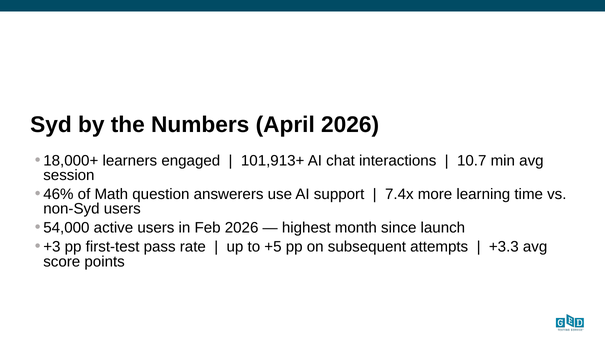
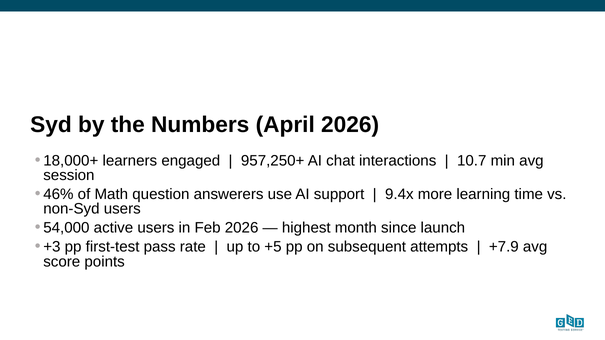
101,913+: 101,913+ -> 957,250+
7.4x: 7.4x -> 9.4x
+3.3: +3.3 -> +7.9
